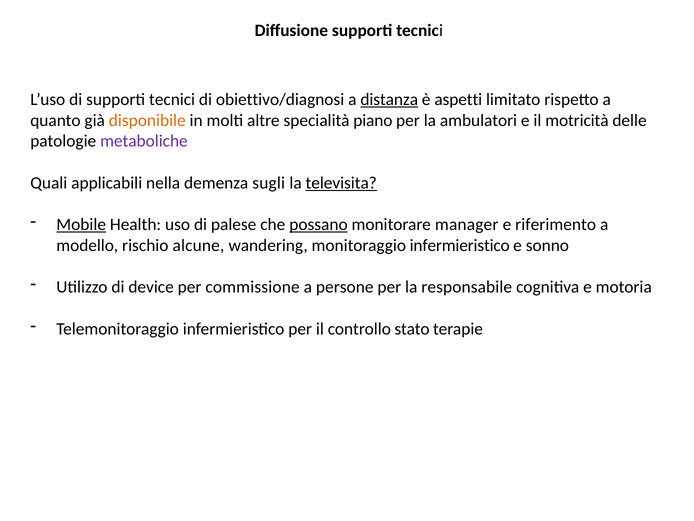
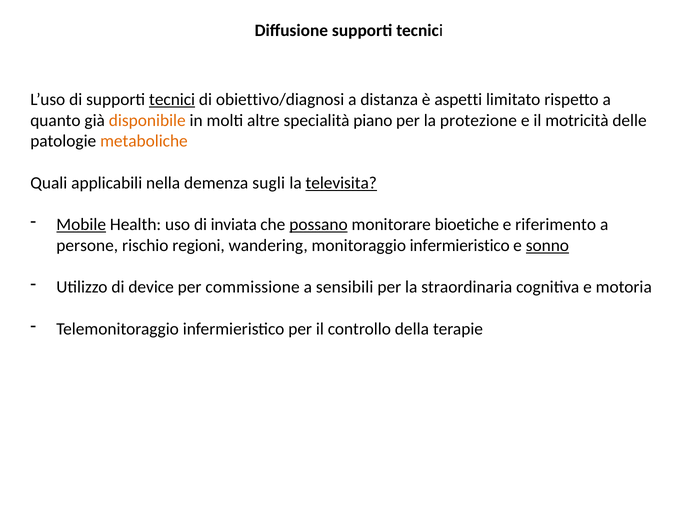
tecnici at (172, 99) underline: none -> present
distanza underline: present -> none
ambulatori: ambulatori -> protezione
metaboliche colour: purple -> orange
palese: palese -> inviata
manager: manager -> bioetiche
modello: modello -> persone
alcune: alcune -> regioni
sonno underline: none -> present
persone: persone -> sensibili
responsabile: responsabile -> straordinaria
stato: stato -> della
